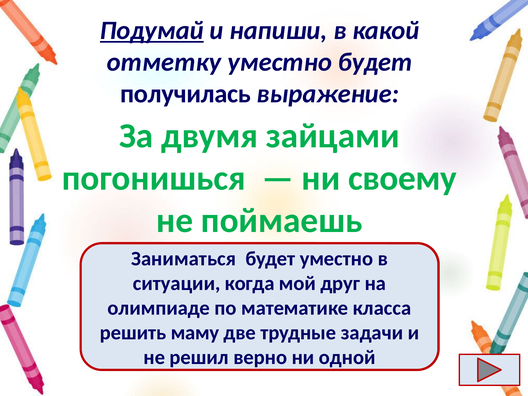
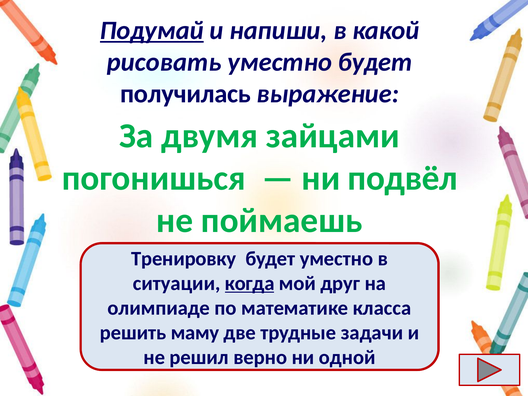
отметку: отметку -> рисовать
своему: своему -> подвёл
Заниматься: Заниматься -> Тренировку
когда underline: none -> present
